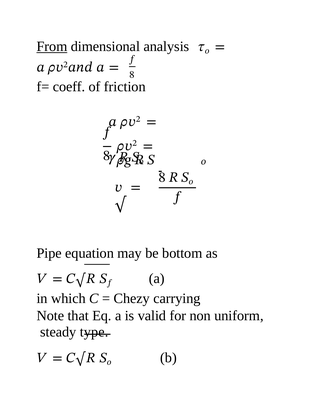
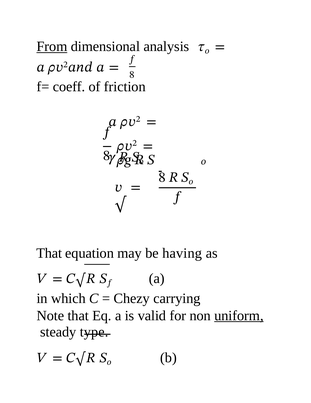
Pipe at (49, 253): Pipe -> That
bottom: bottom -> having
uniform underline: none -> present
